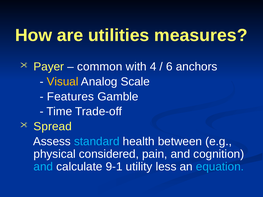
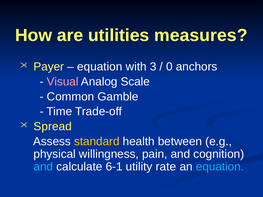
common at (100, 67): common -> equation
4: 4 -> 3
6: 6 -> 0
Visual colour: yellow -> pink
Features: Features -> Common
standard colour: light blue -> yellow
considered: considered -> willingness
9-1: 9-1 -> 6-1
less: less -> rate
